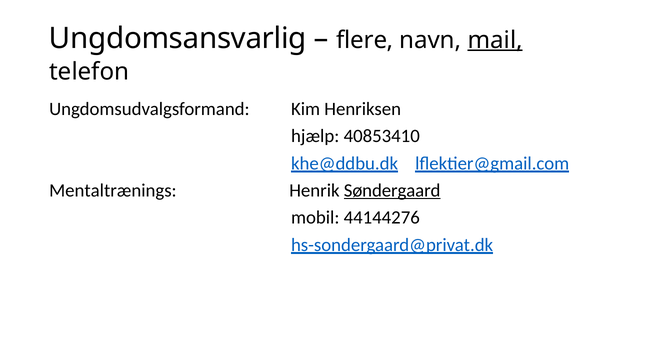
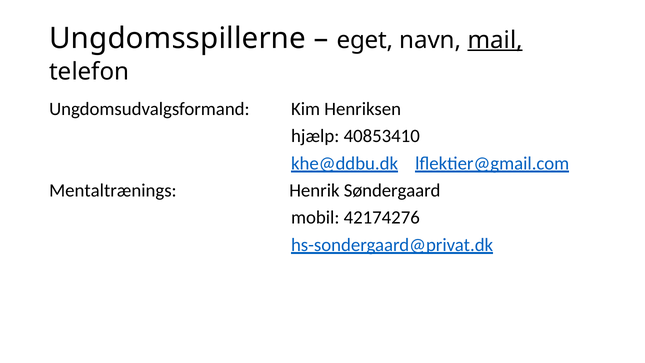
Ungdomsansvarlig: Ungdomsansvarlig -> Ungdomsspillerne
flere: flere -> eget
Søndergaard underline: present -> none
44144276: 44144276 -> 42174276
